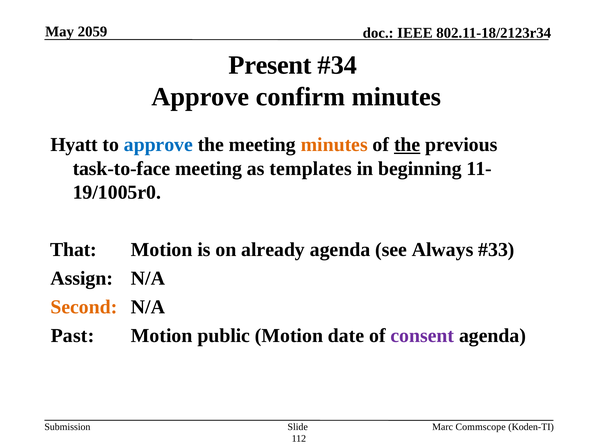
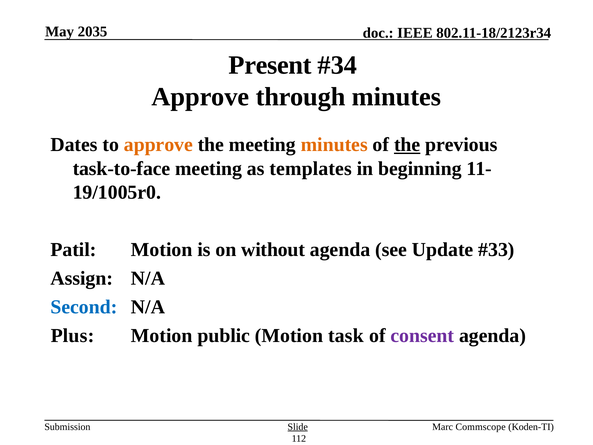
2059: 2059 -> 2035
confirm: confirm -> through
Hyatt: Hyatt -> Dates
approve at (158, 145) colour: blue -> orange
That: That -> Patil
already: already -> without
Always: Always -> Update
Second colour: orange -> blue
Past: Past -> Plus
date: date -> task
Slide underline: none -> present
